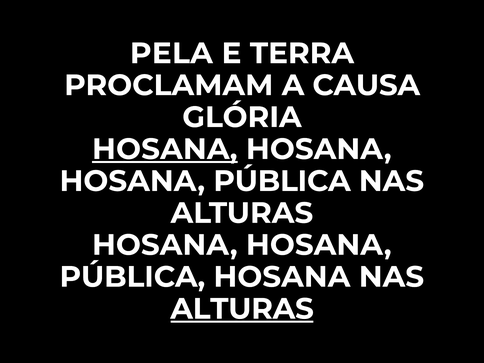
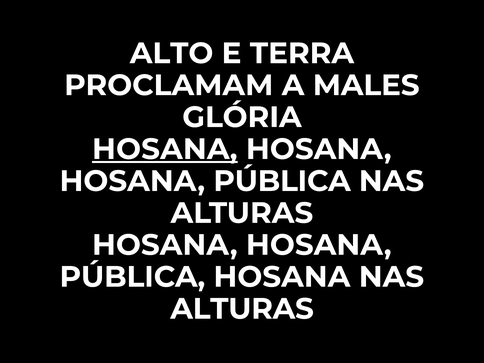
PELA: PELA -> ALTO
CAUSA: CAUSA -> MALES
ALTURAS at (242, 309) underline: present -> none
